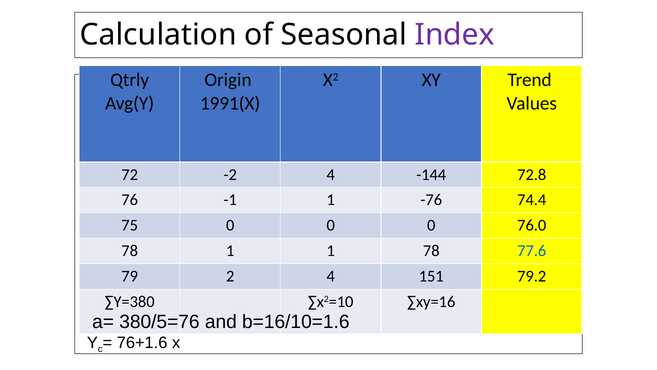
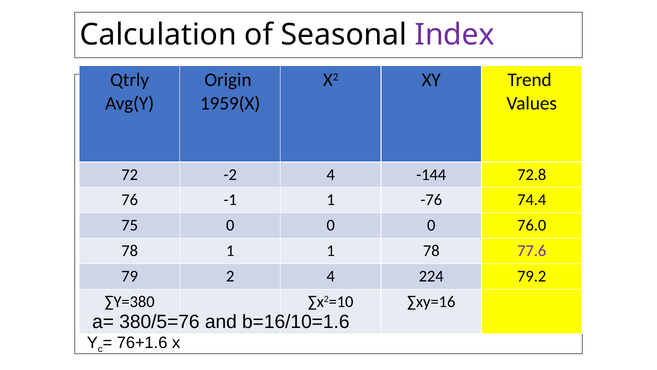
1991(X: 1991(X -> 1959(X
77.6 colour: blue -> purple
151: 151 -> 224
